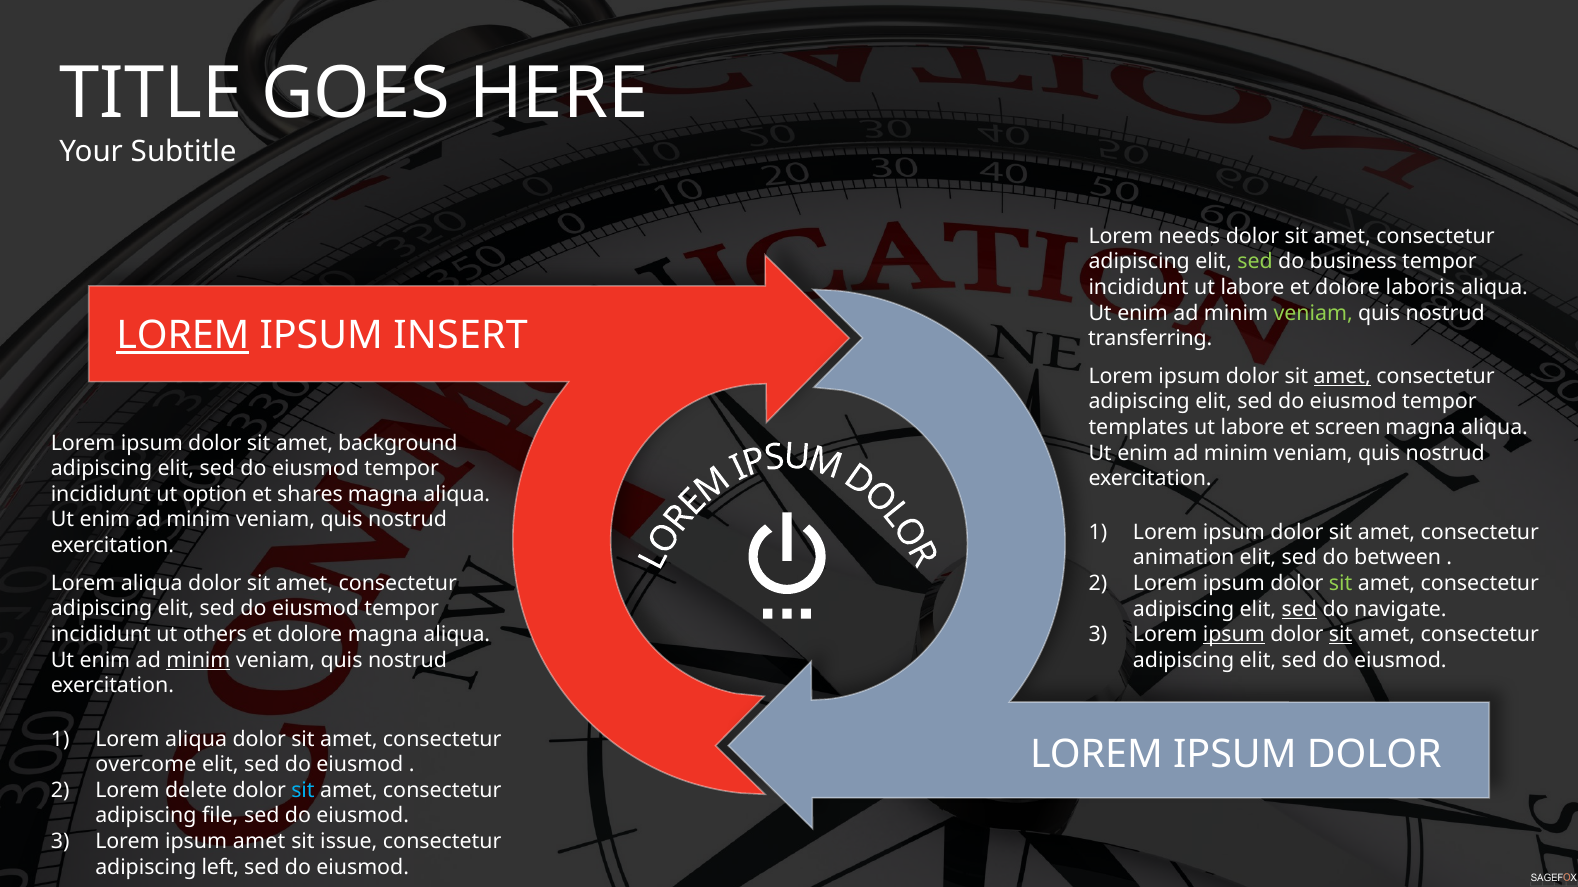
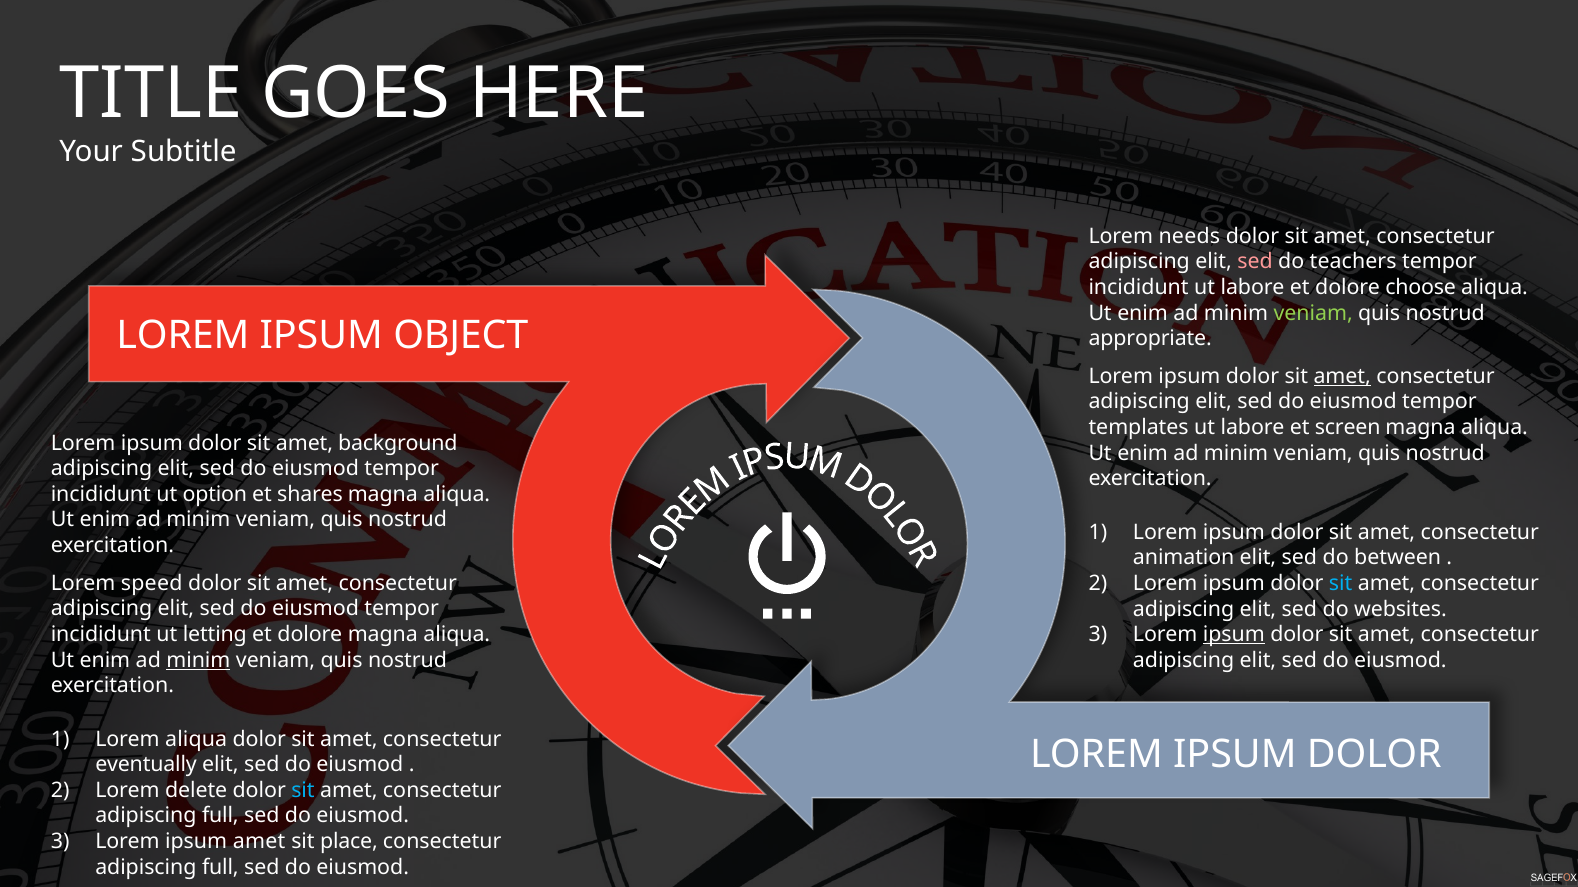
sed at (1255, 262) colour: light green -> pink
business: business -> teachers
laboris: laboris -> choose
LOREM at (183, 336) underline: present -> none
INSERT: INSERT -> OBJECT
transferring: transferring -> appropriate
aliqua at (152, 583): aliqua -> speed
sit at (1341, 584) colour: light green -> light blue
sed at (1299, 609) underline: present -> none
navigate: navigate -> websites
others: others -> letting
sit at (1341, 635) underline: present -> none
overcome: overcome -> eventually
file at (220, 816): file -> full
issue: issue -> place
left at (220, 868): left -> full
